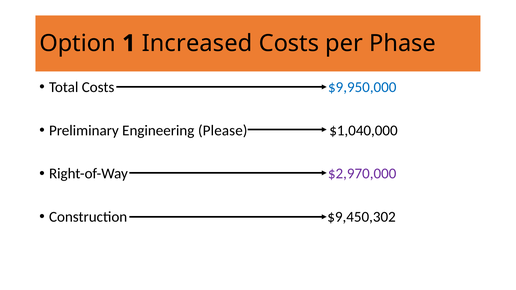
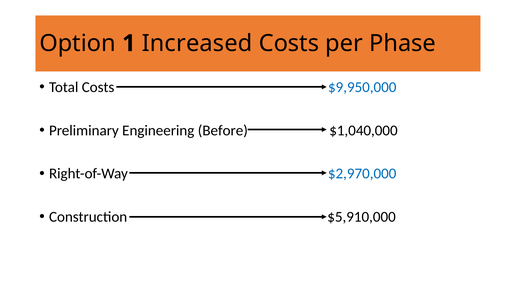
Please: Please -> Before
$2,970,000 colour: purple -> blue
$9,450,302: $9,450,302 -> $5,910,000
